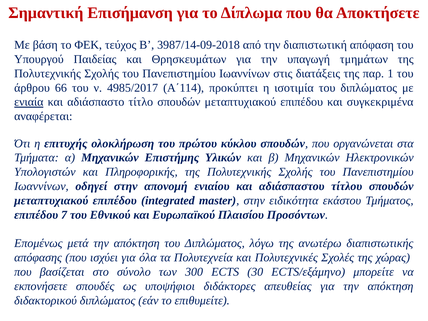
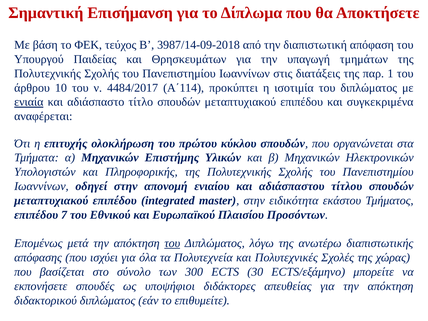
66: 66 -> 10
4985/2017: 4985/2017 -> 4484/2017
του at (172, 243) underline: none -> present
